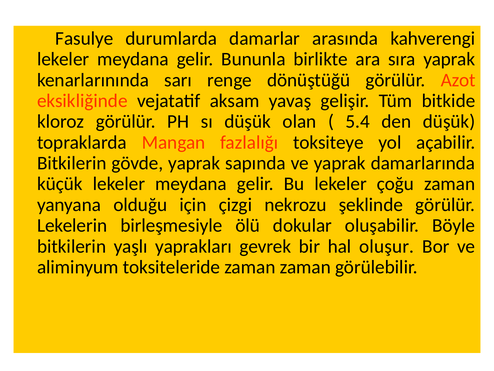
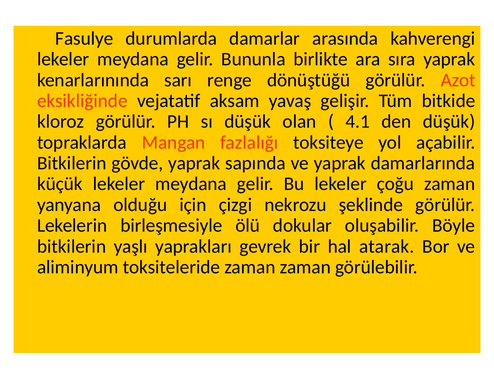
5.4: 5.4 -> 4.1
oluşur: oluşur -> atarak
